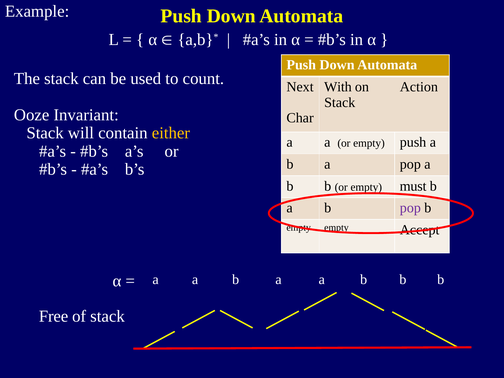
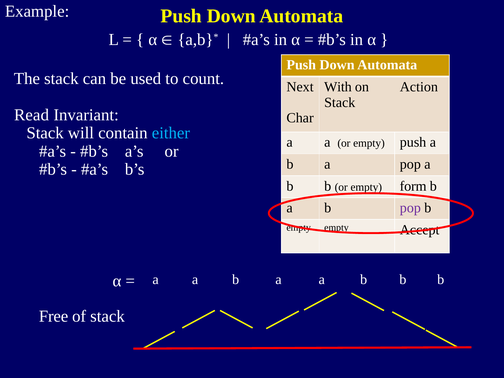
Ooze: Ooze -> Read
either colour: yellow -> light blue
must: must -> form
